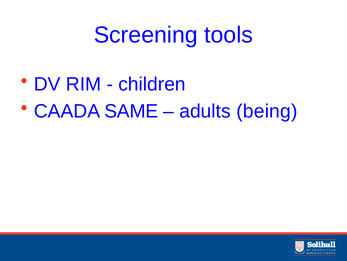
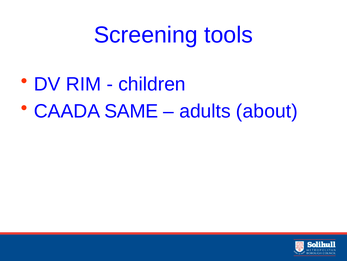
being: being -> about
